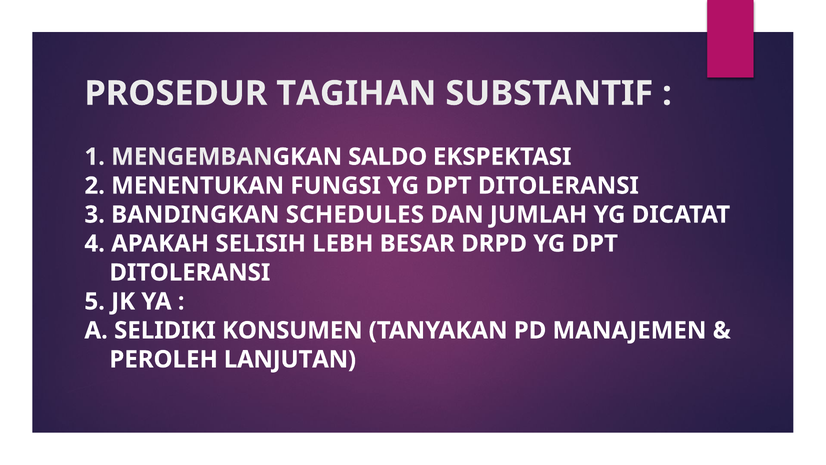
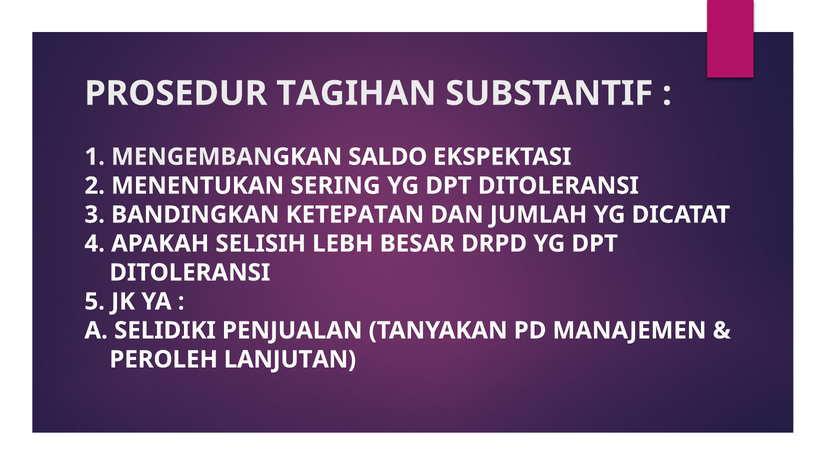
FUNGSI: FUNGSI -> SERING
SCHEDULES: SCHEDULES -> KETEPATAN
KONSUMEN: KONSUMEN -> PENJUALAN
